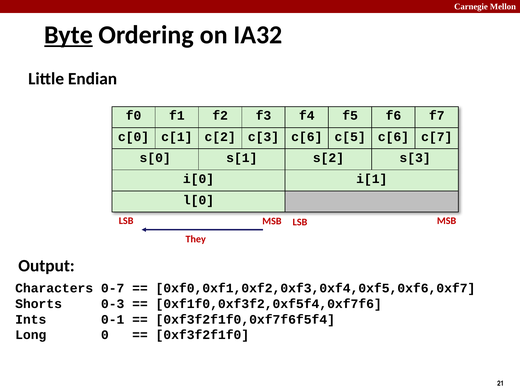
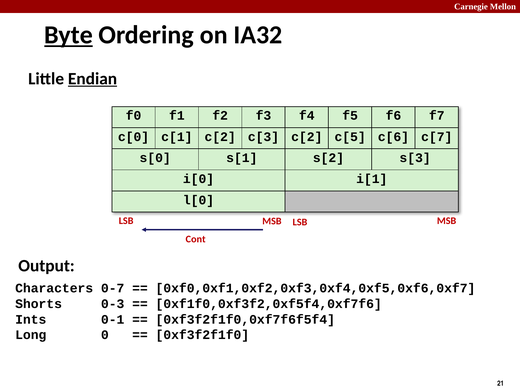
Endian underline: none -> present
c[3 c[6: c[6 -> c[2
They: They -> Cont
